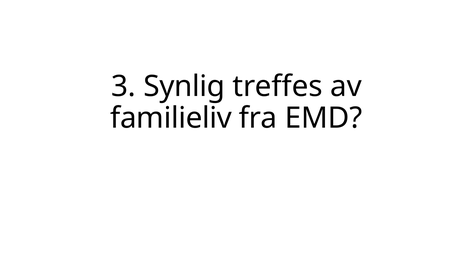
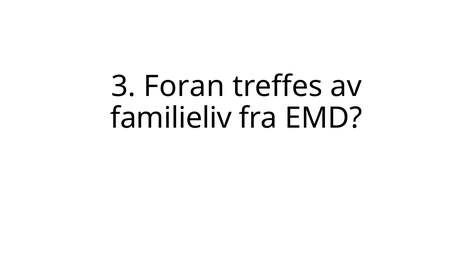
Synlig: Synlig -> Foran
